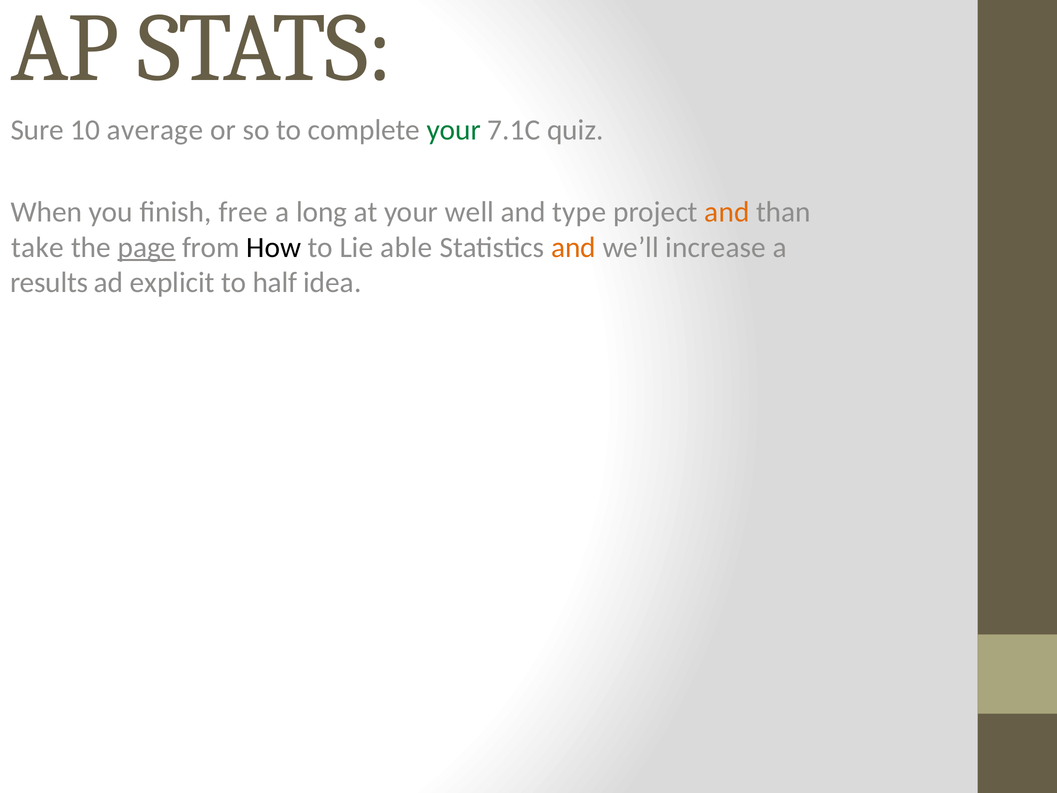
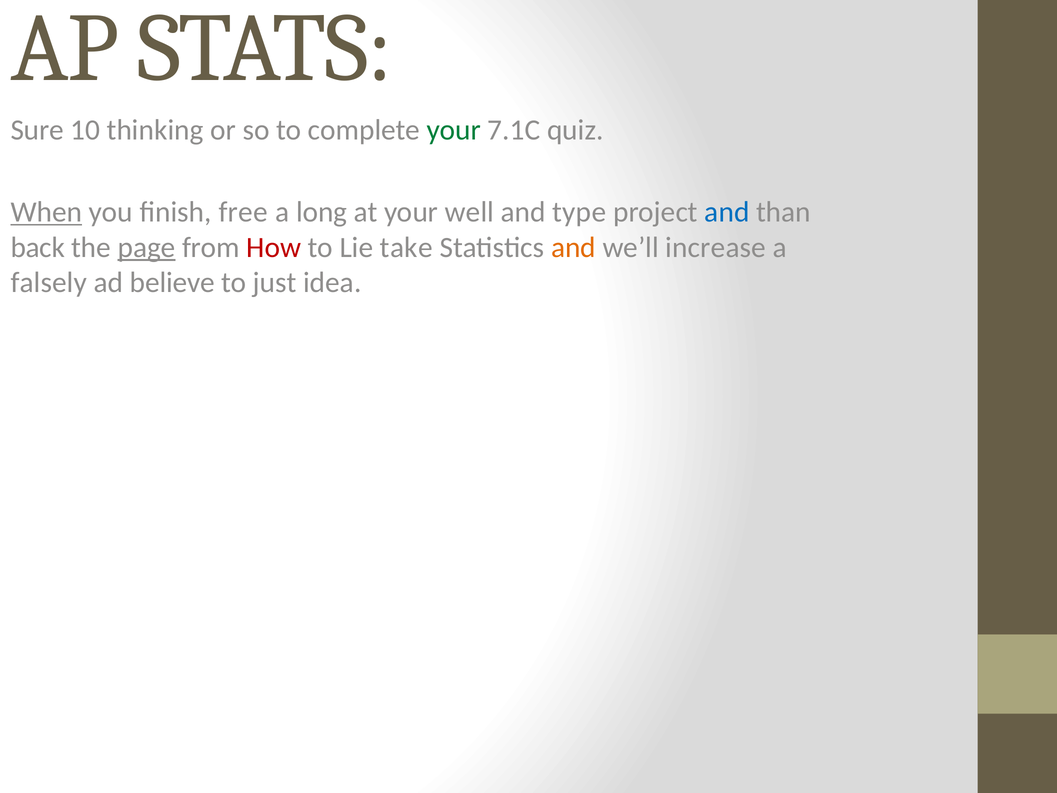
average: average -> thinking
When underline: none -> present
and at (727, 212) colour: orange -> blue
take: take -> back
How colour: black -> red
able: able -> take
results: results -> falsely
explicit: explicit -> believe
half: half -> just
